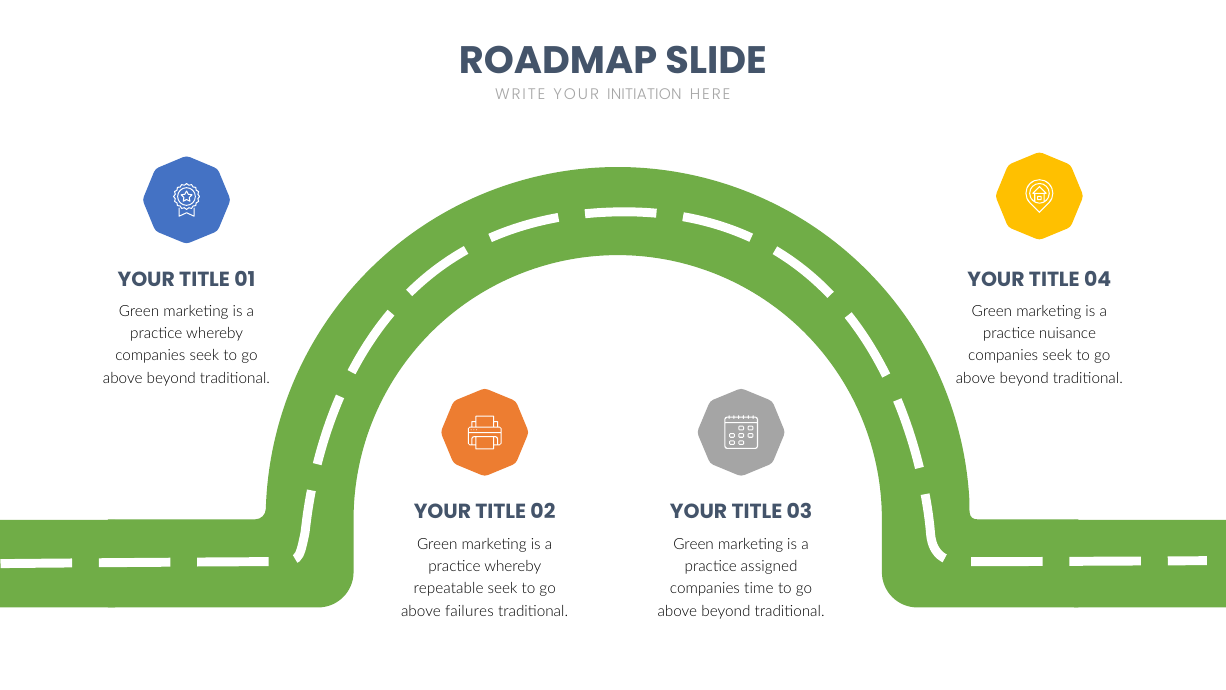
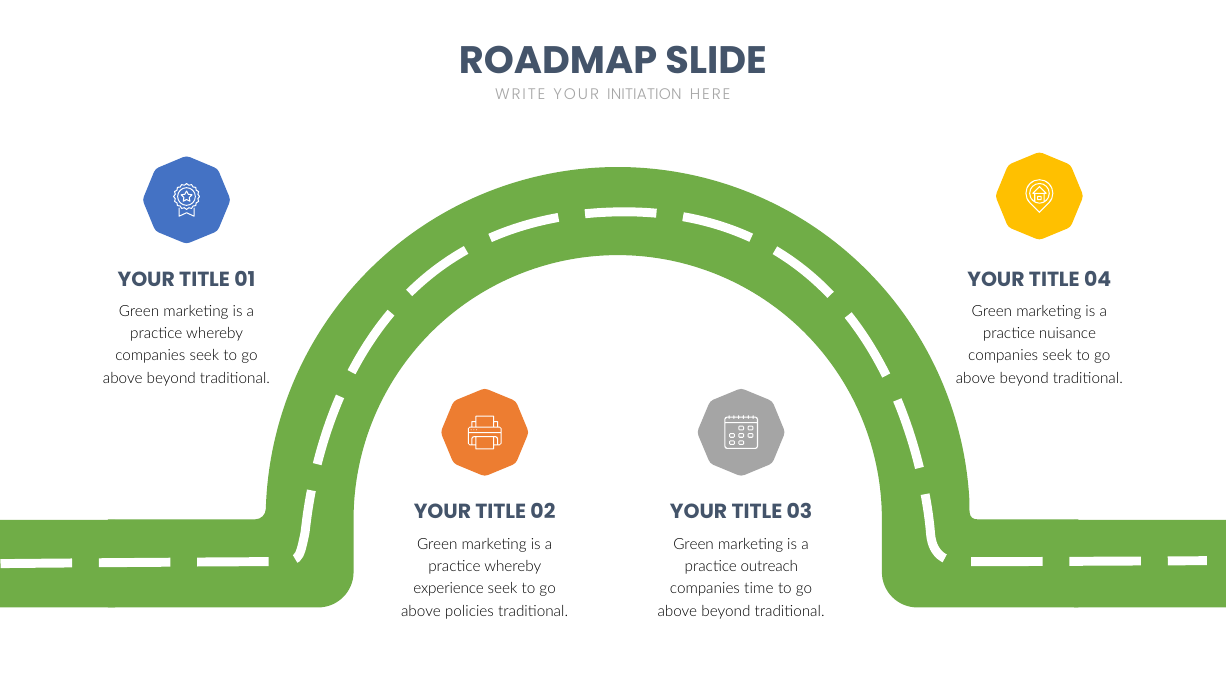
assigned: assigned -> outreach
repeatable: repeatable -> experience
failures: failures -> policies
